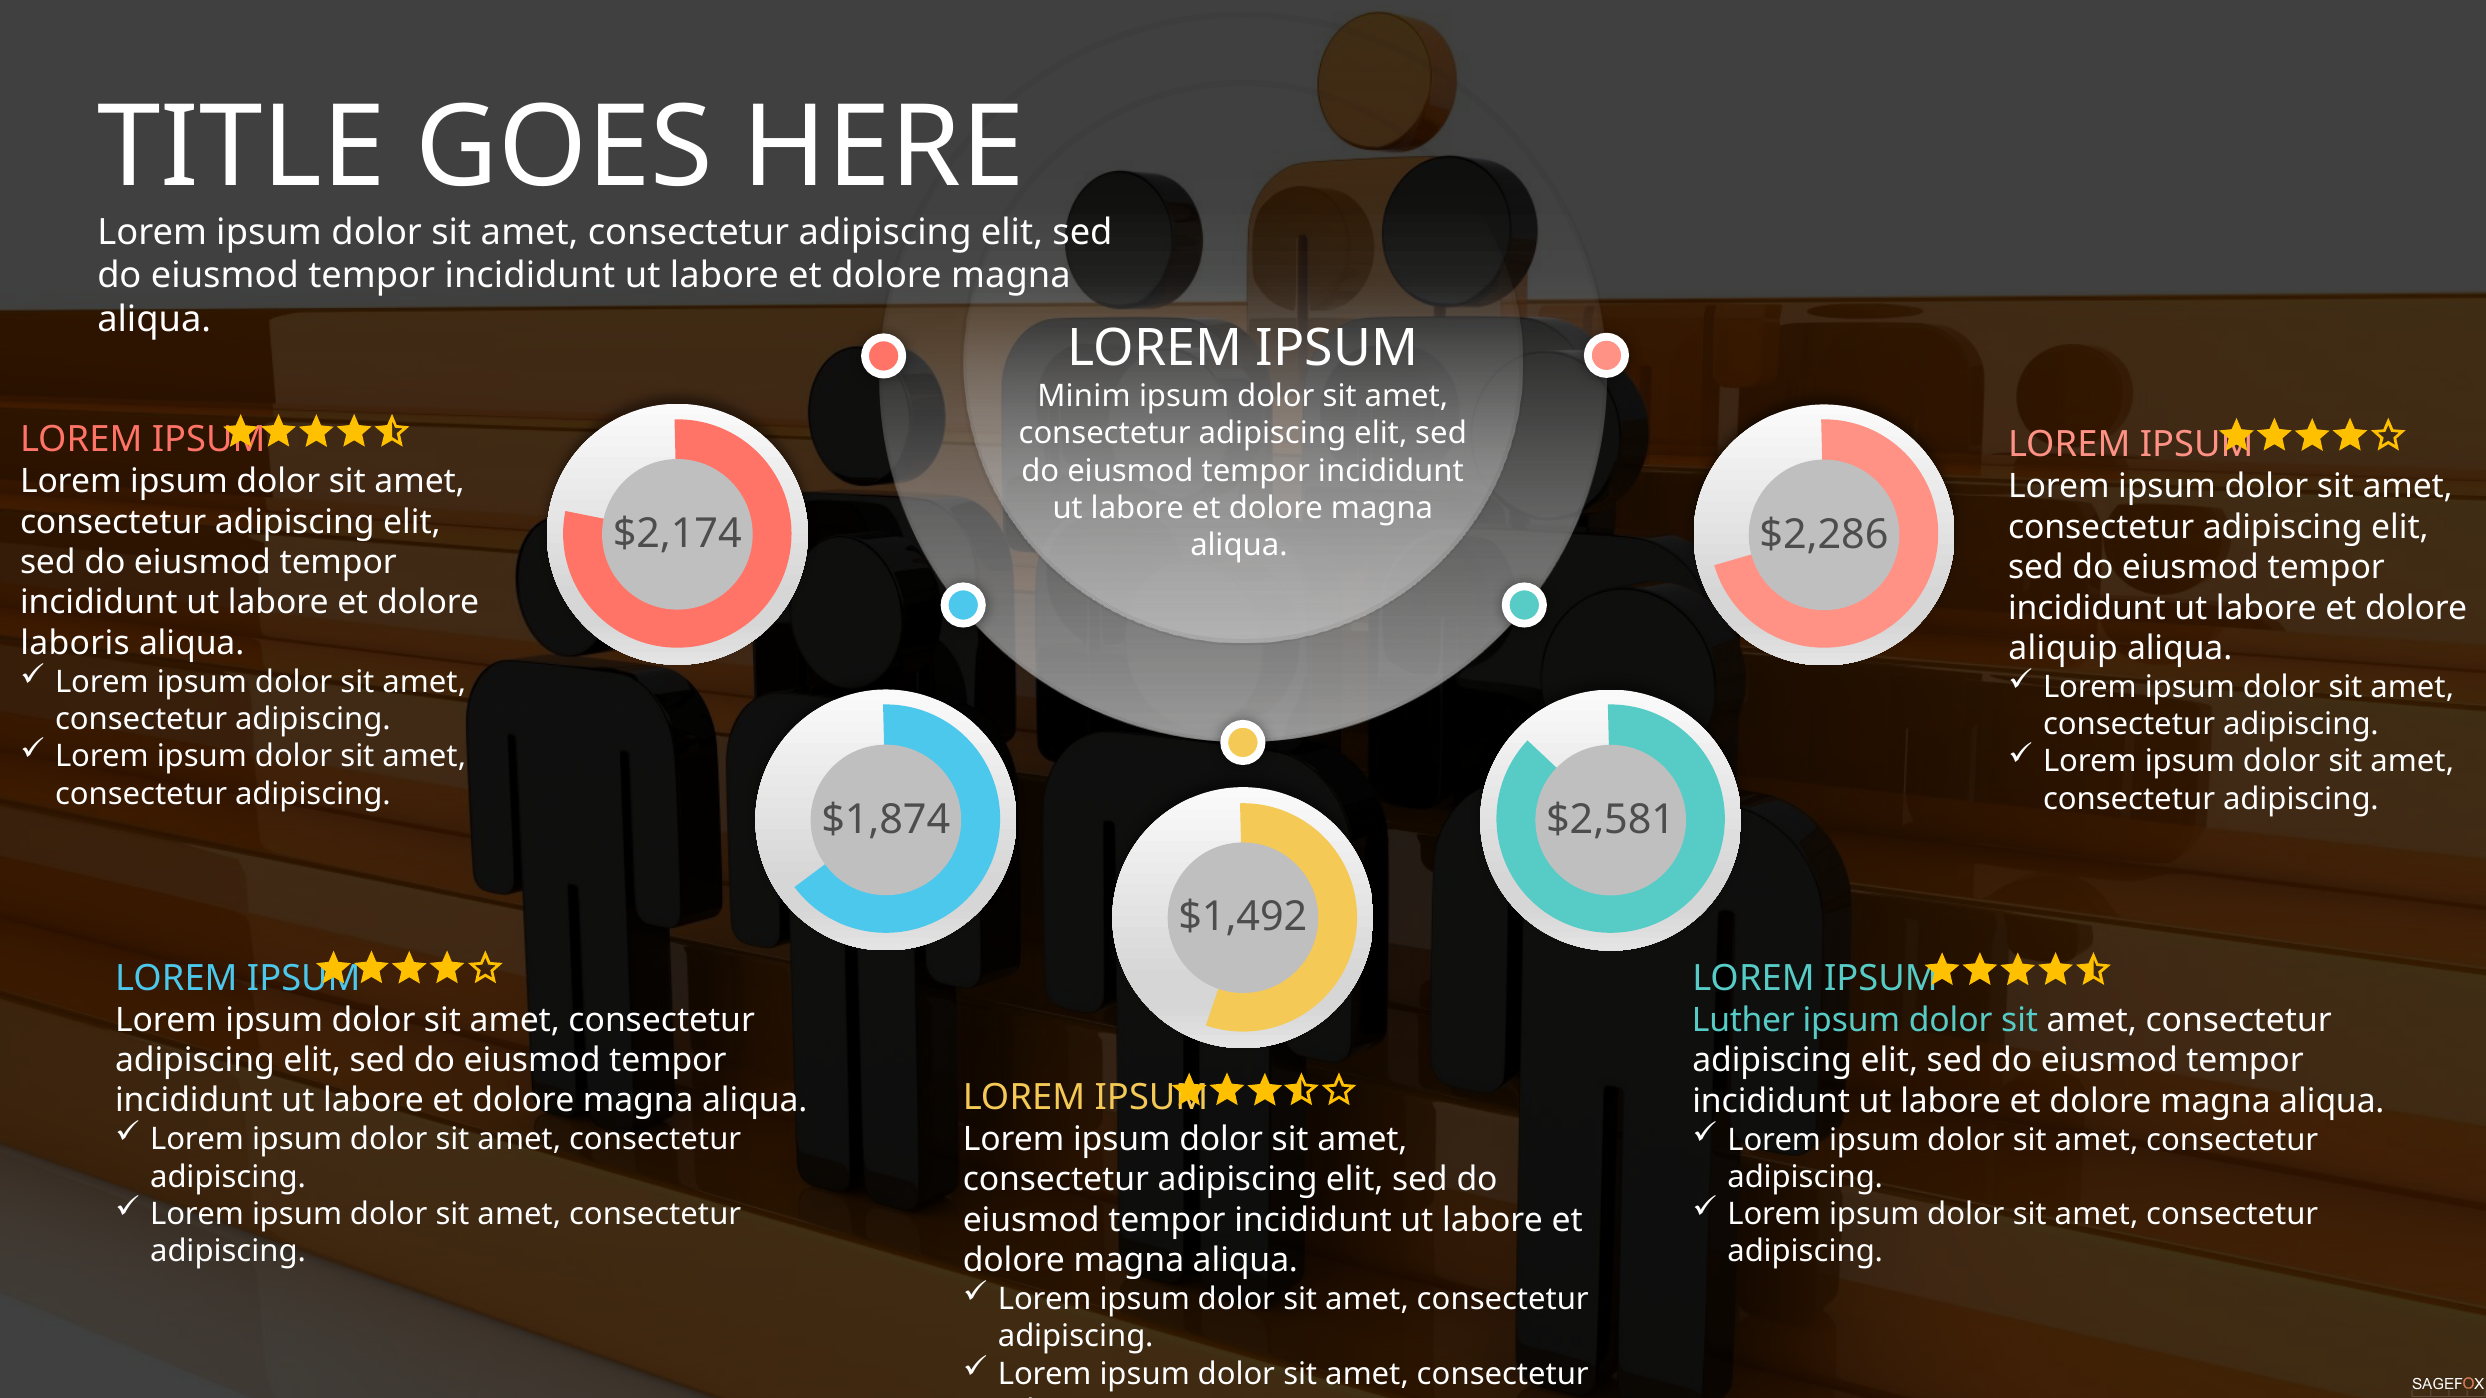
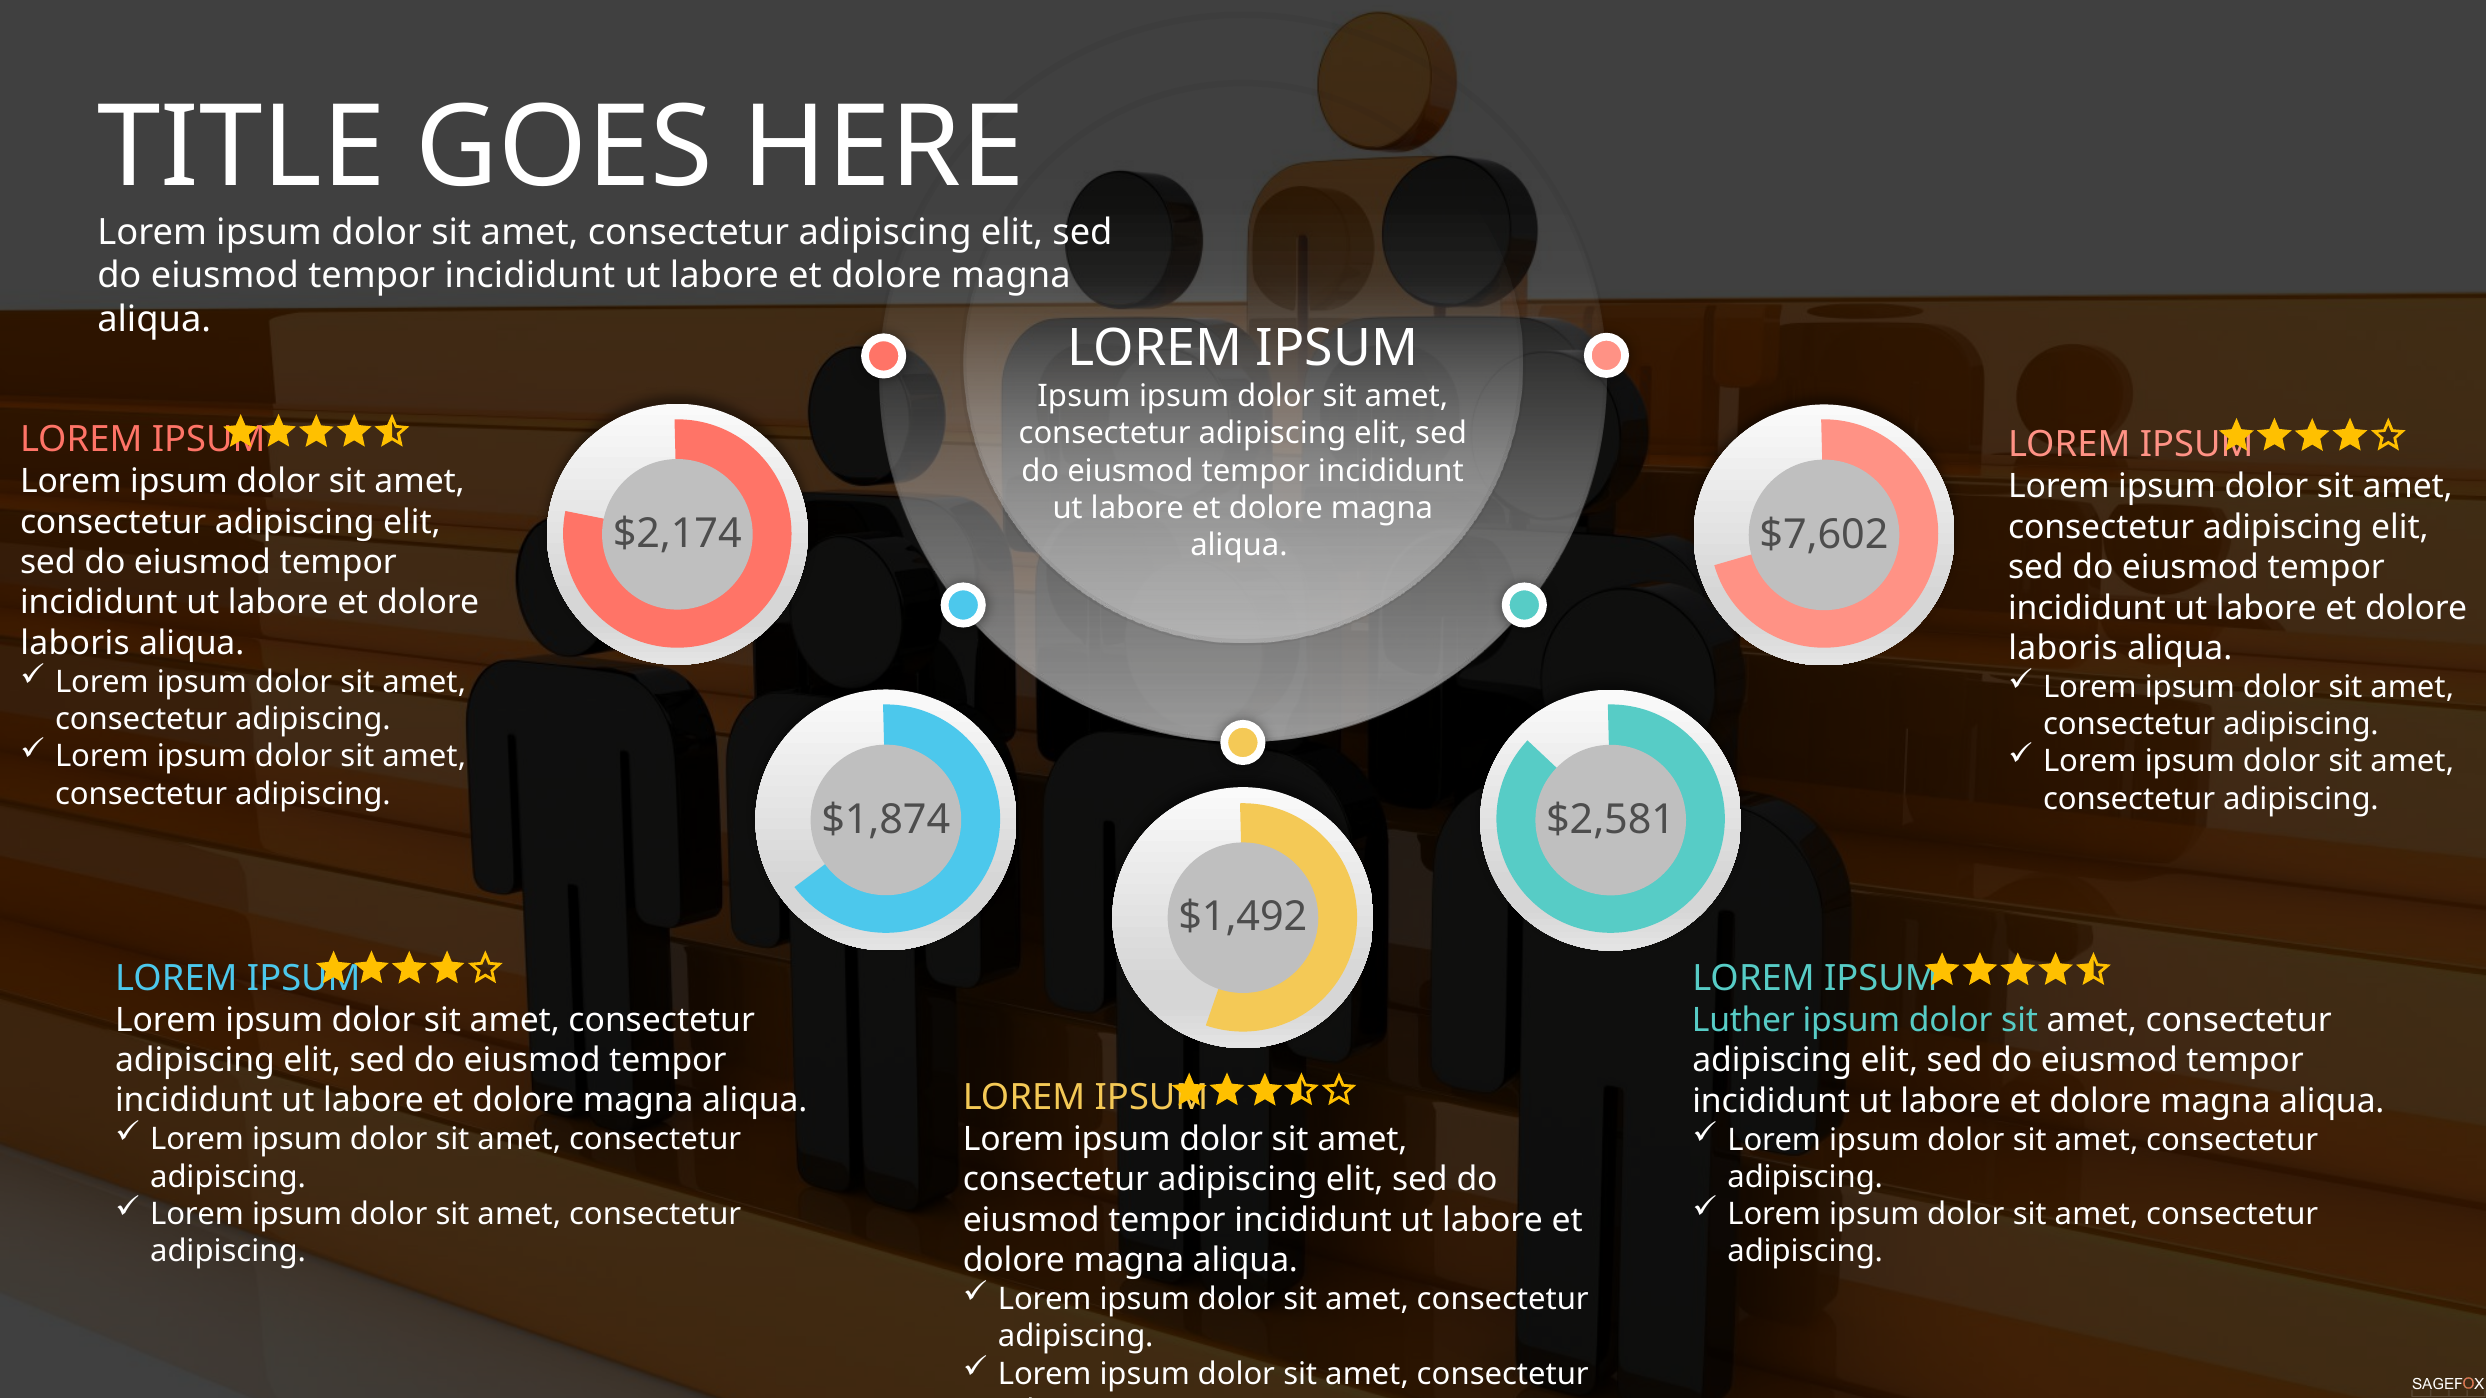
Minim at (1084, 396): Minim -> Ipsum
$2,286: $2,286 -> $7,602
aliquip at (2063, 648): aliquip -> laboris
